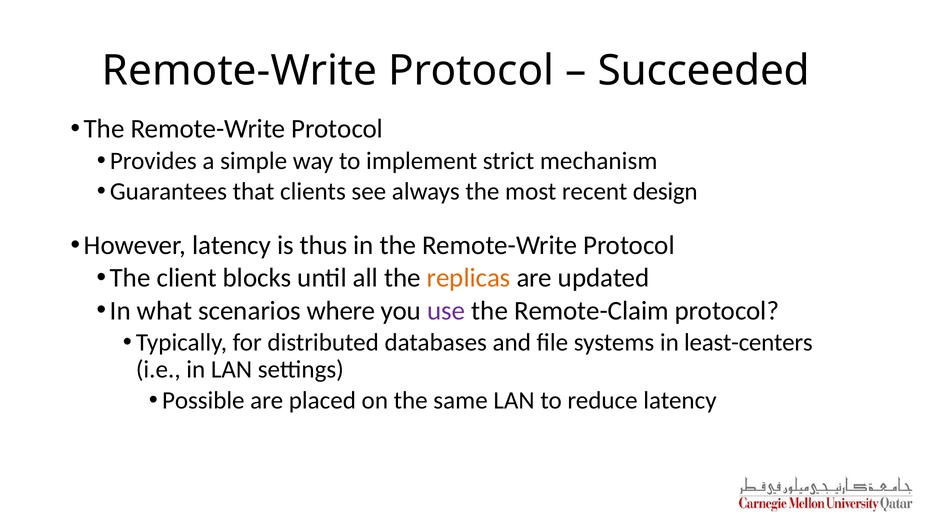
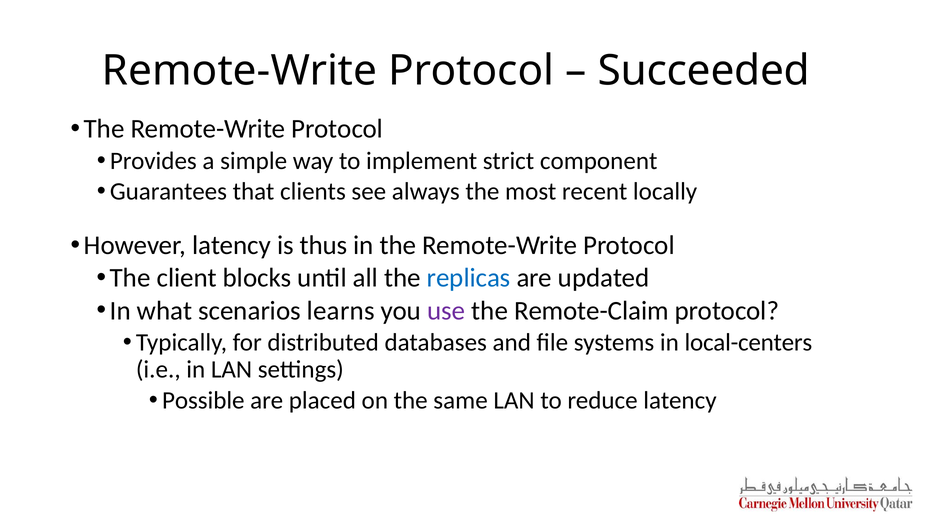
mechanism: mechanism -> component
design: design -> locally
replicas colour: orange -> blue
where: where -> learns
least-centers: least-centers -> local-centers
